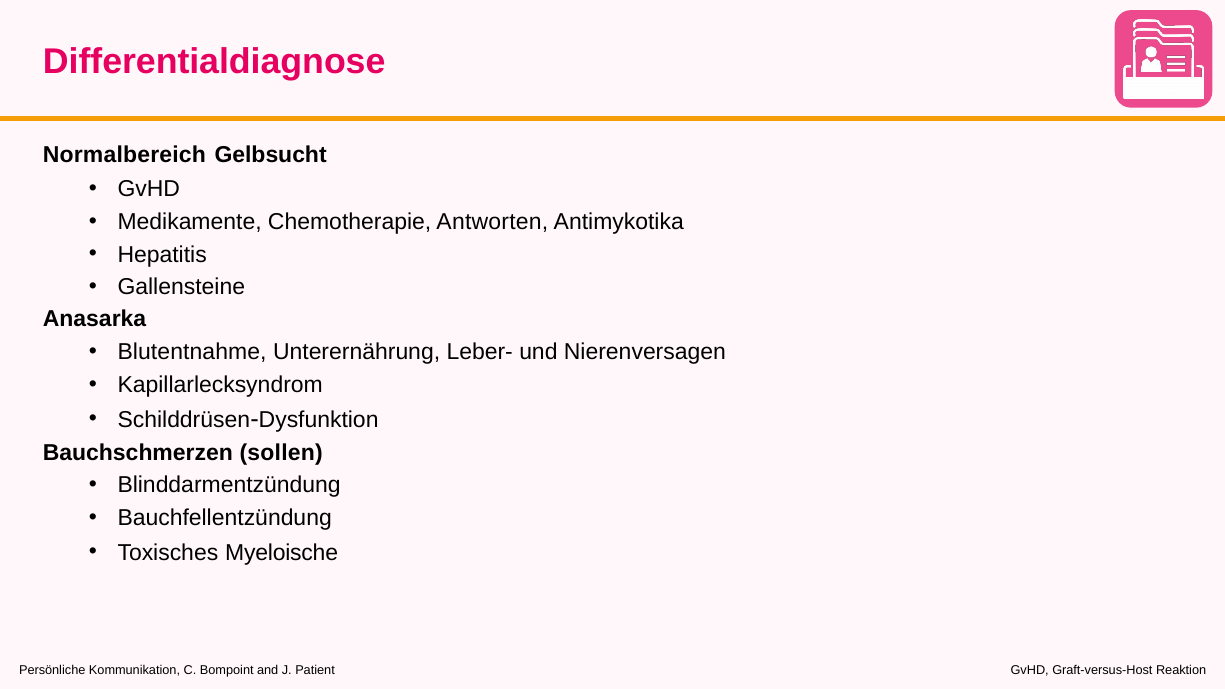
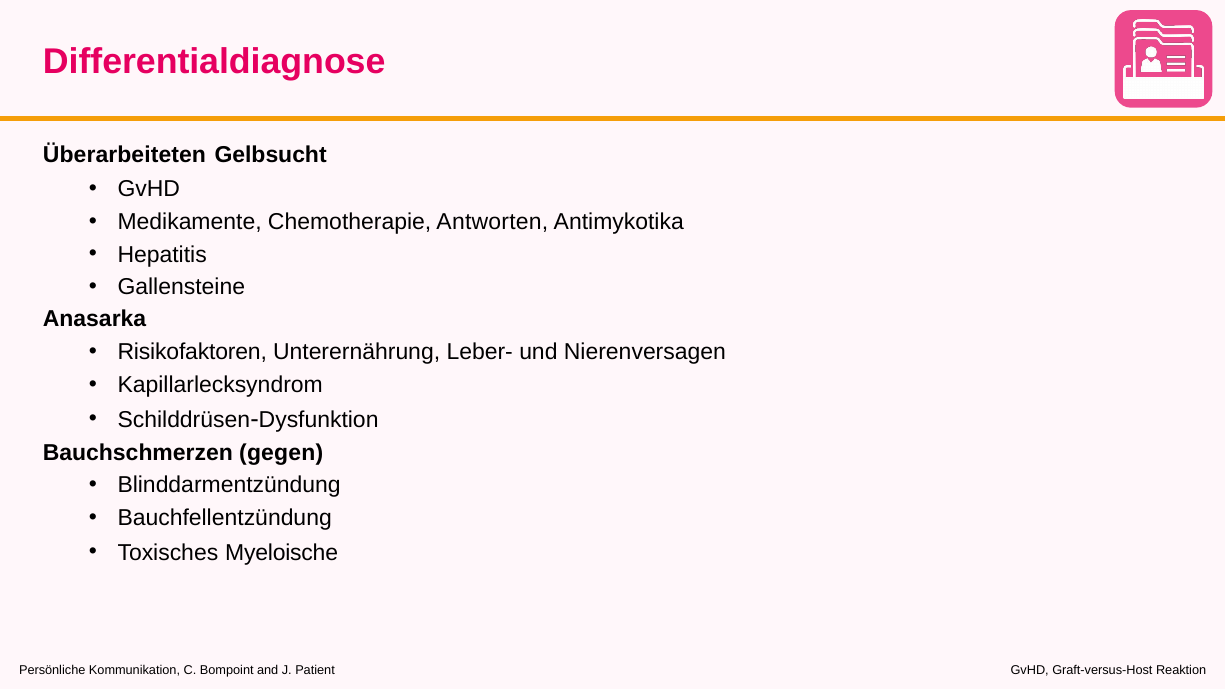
Normalbereich: Normalbereich -> Überarbeiteten
Blutentnahme: Blutentnahme -> Risikofaktoren
sollen: sollen -> gegen
